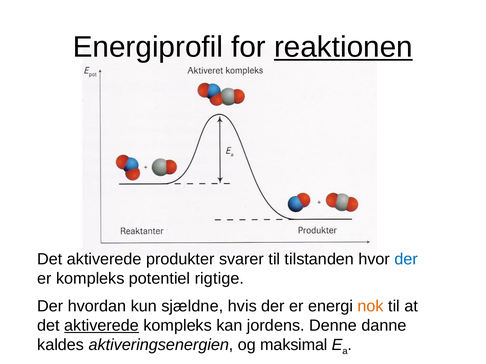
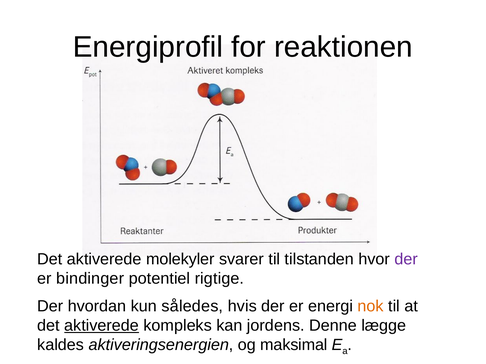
reaktionen underline: present -> none
produkter: produkter -> molekyler
der at (406, 259) colour: blue -> purple
er kompleks: kompleks -> bindinger
sjældne: sjældne -> således
danne: danne -> lægge
